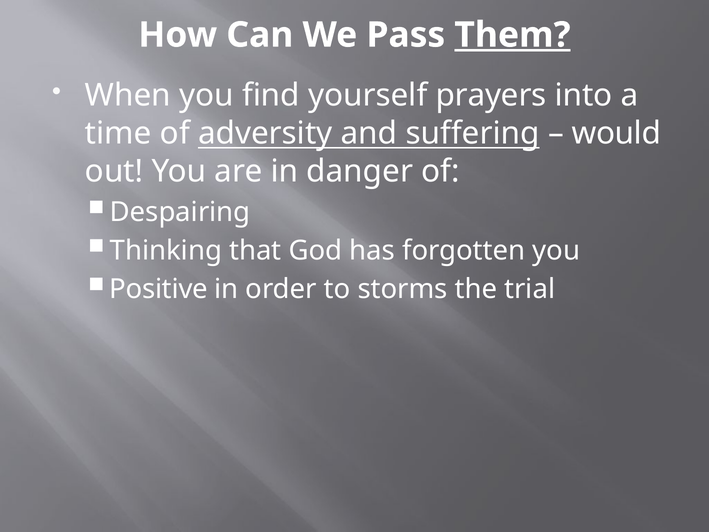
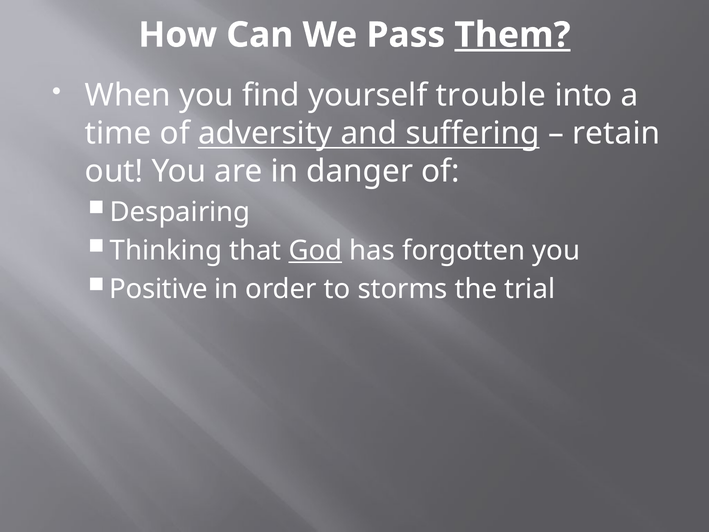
prayers: prayers -> trouble
would: would -> retain
God underline: none -> present
